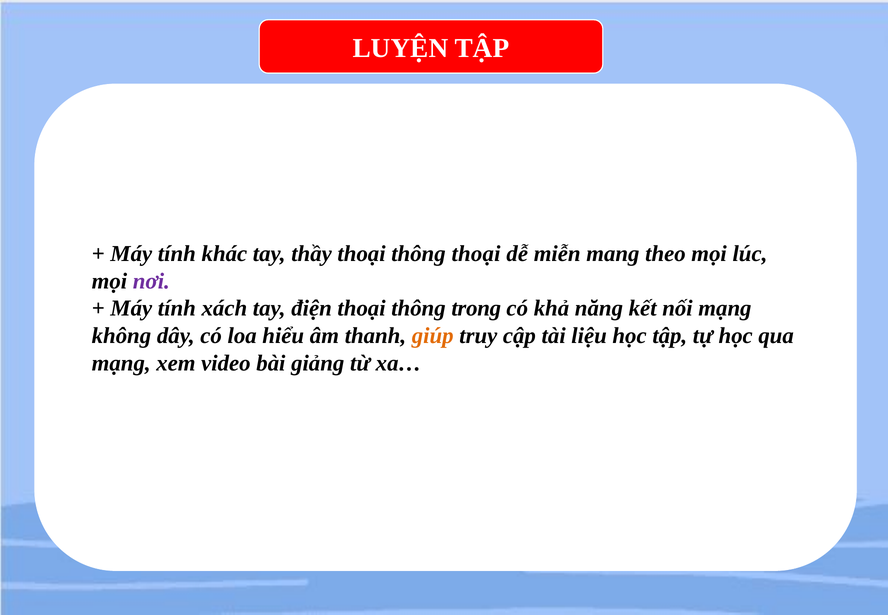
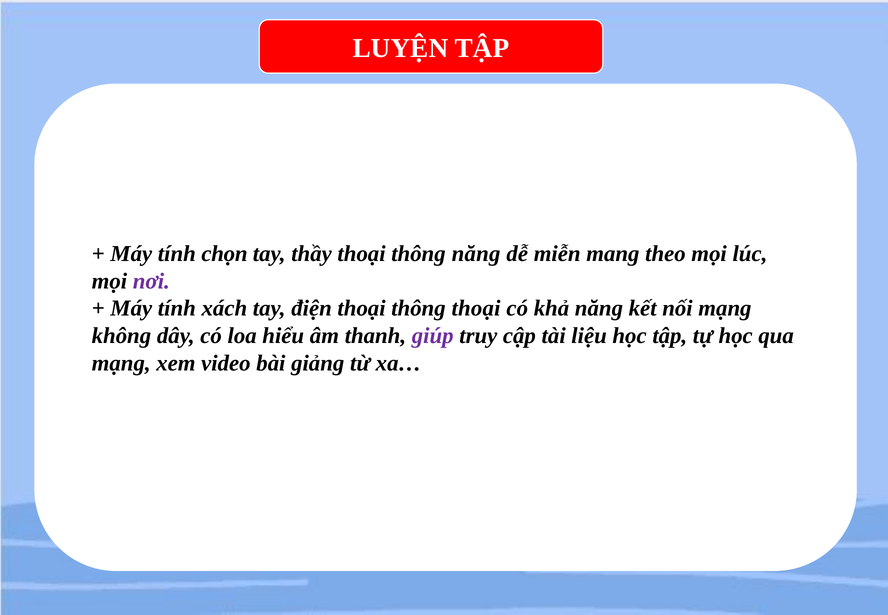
khác: khác -> chọn
thông thoại: thoại -> năng
thông trong: trong -> thoại
giúp colour: orange -> purple
